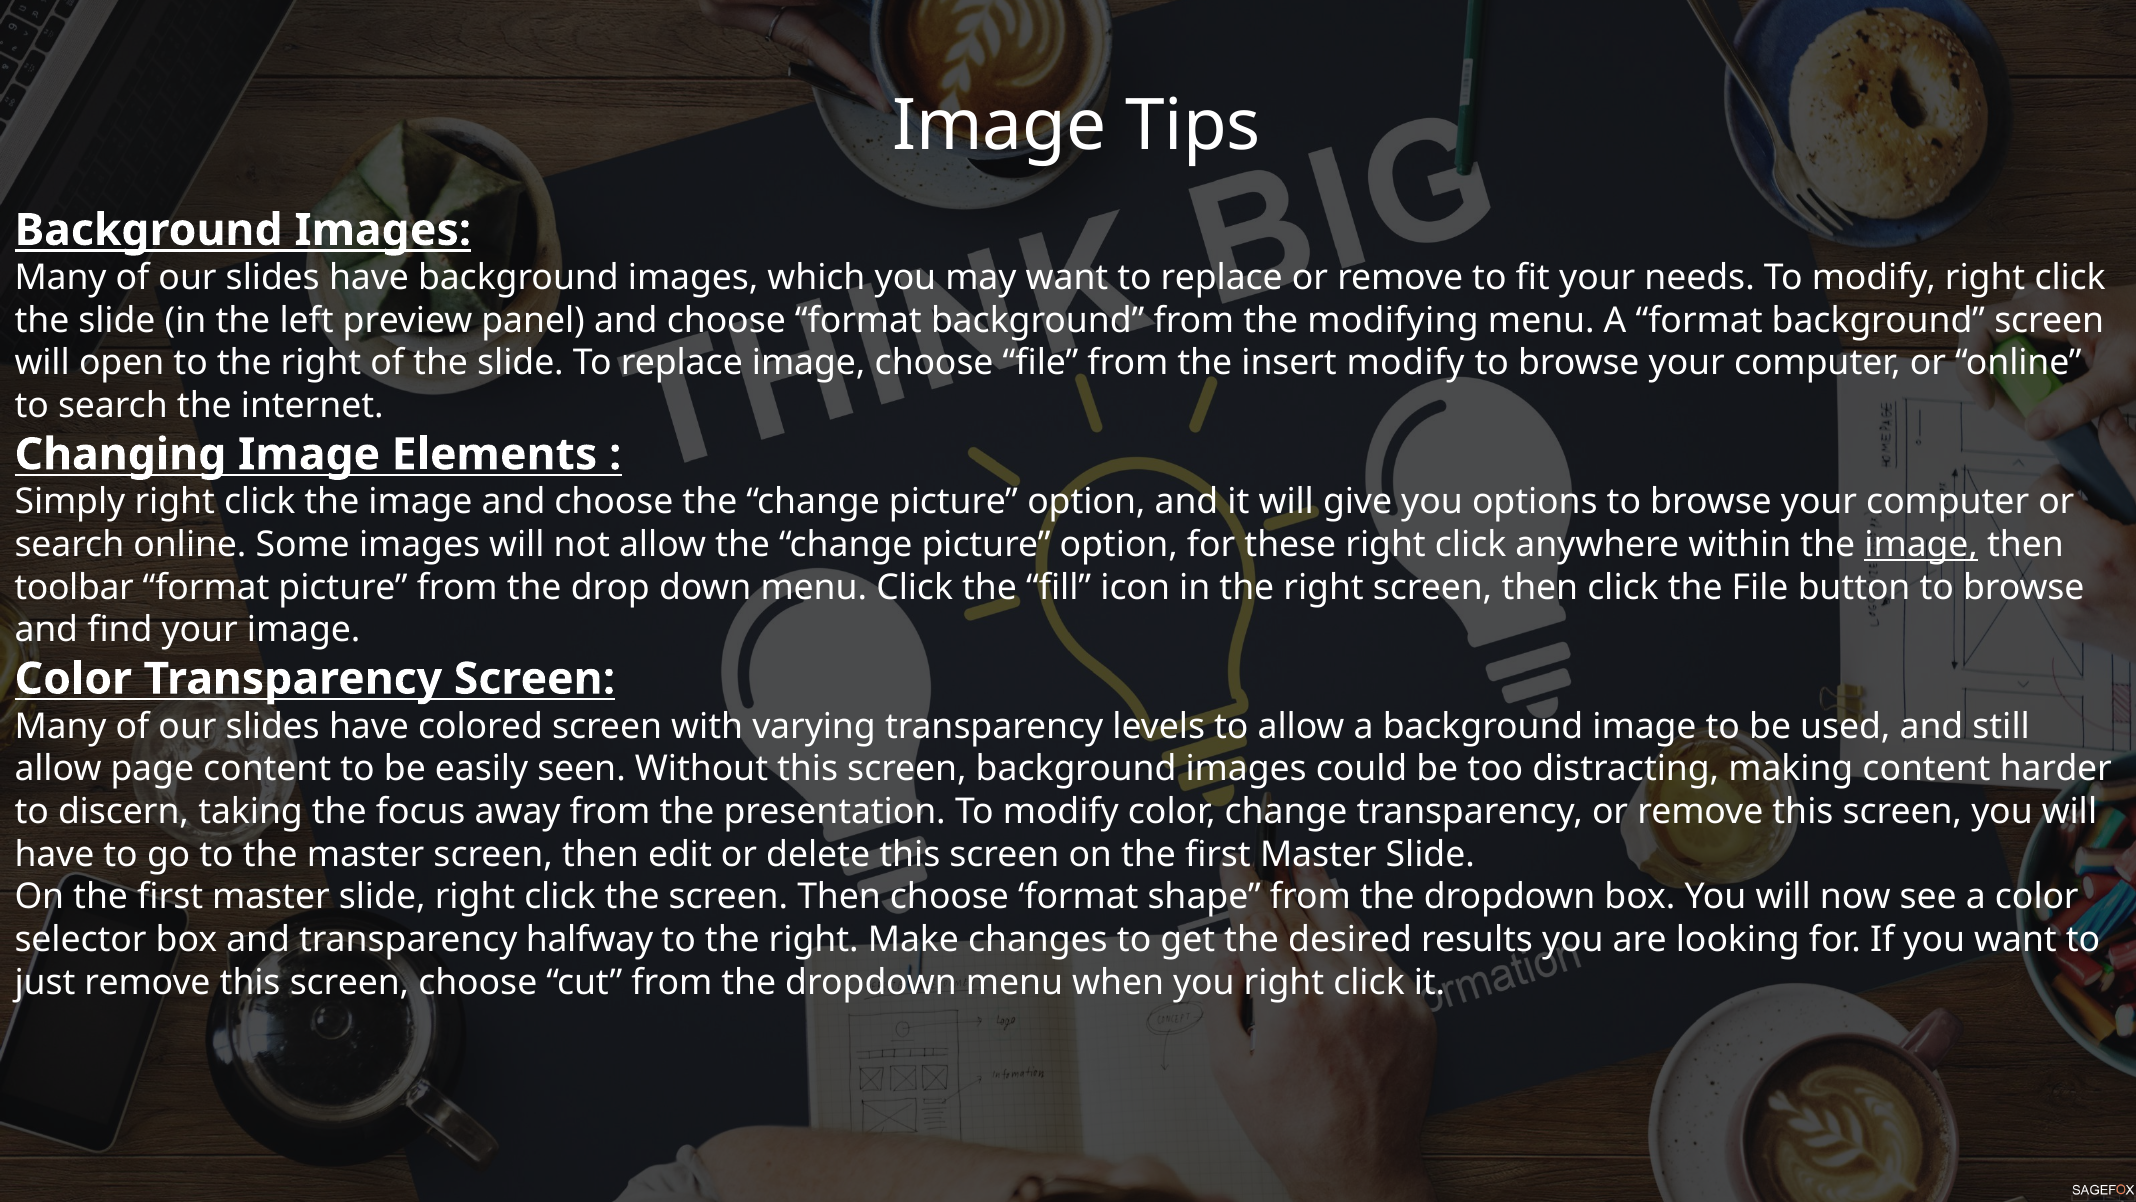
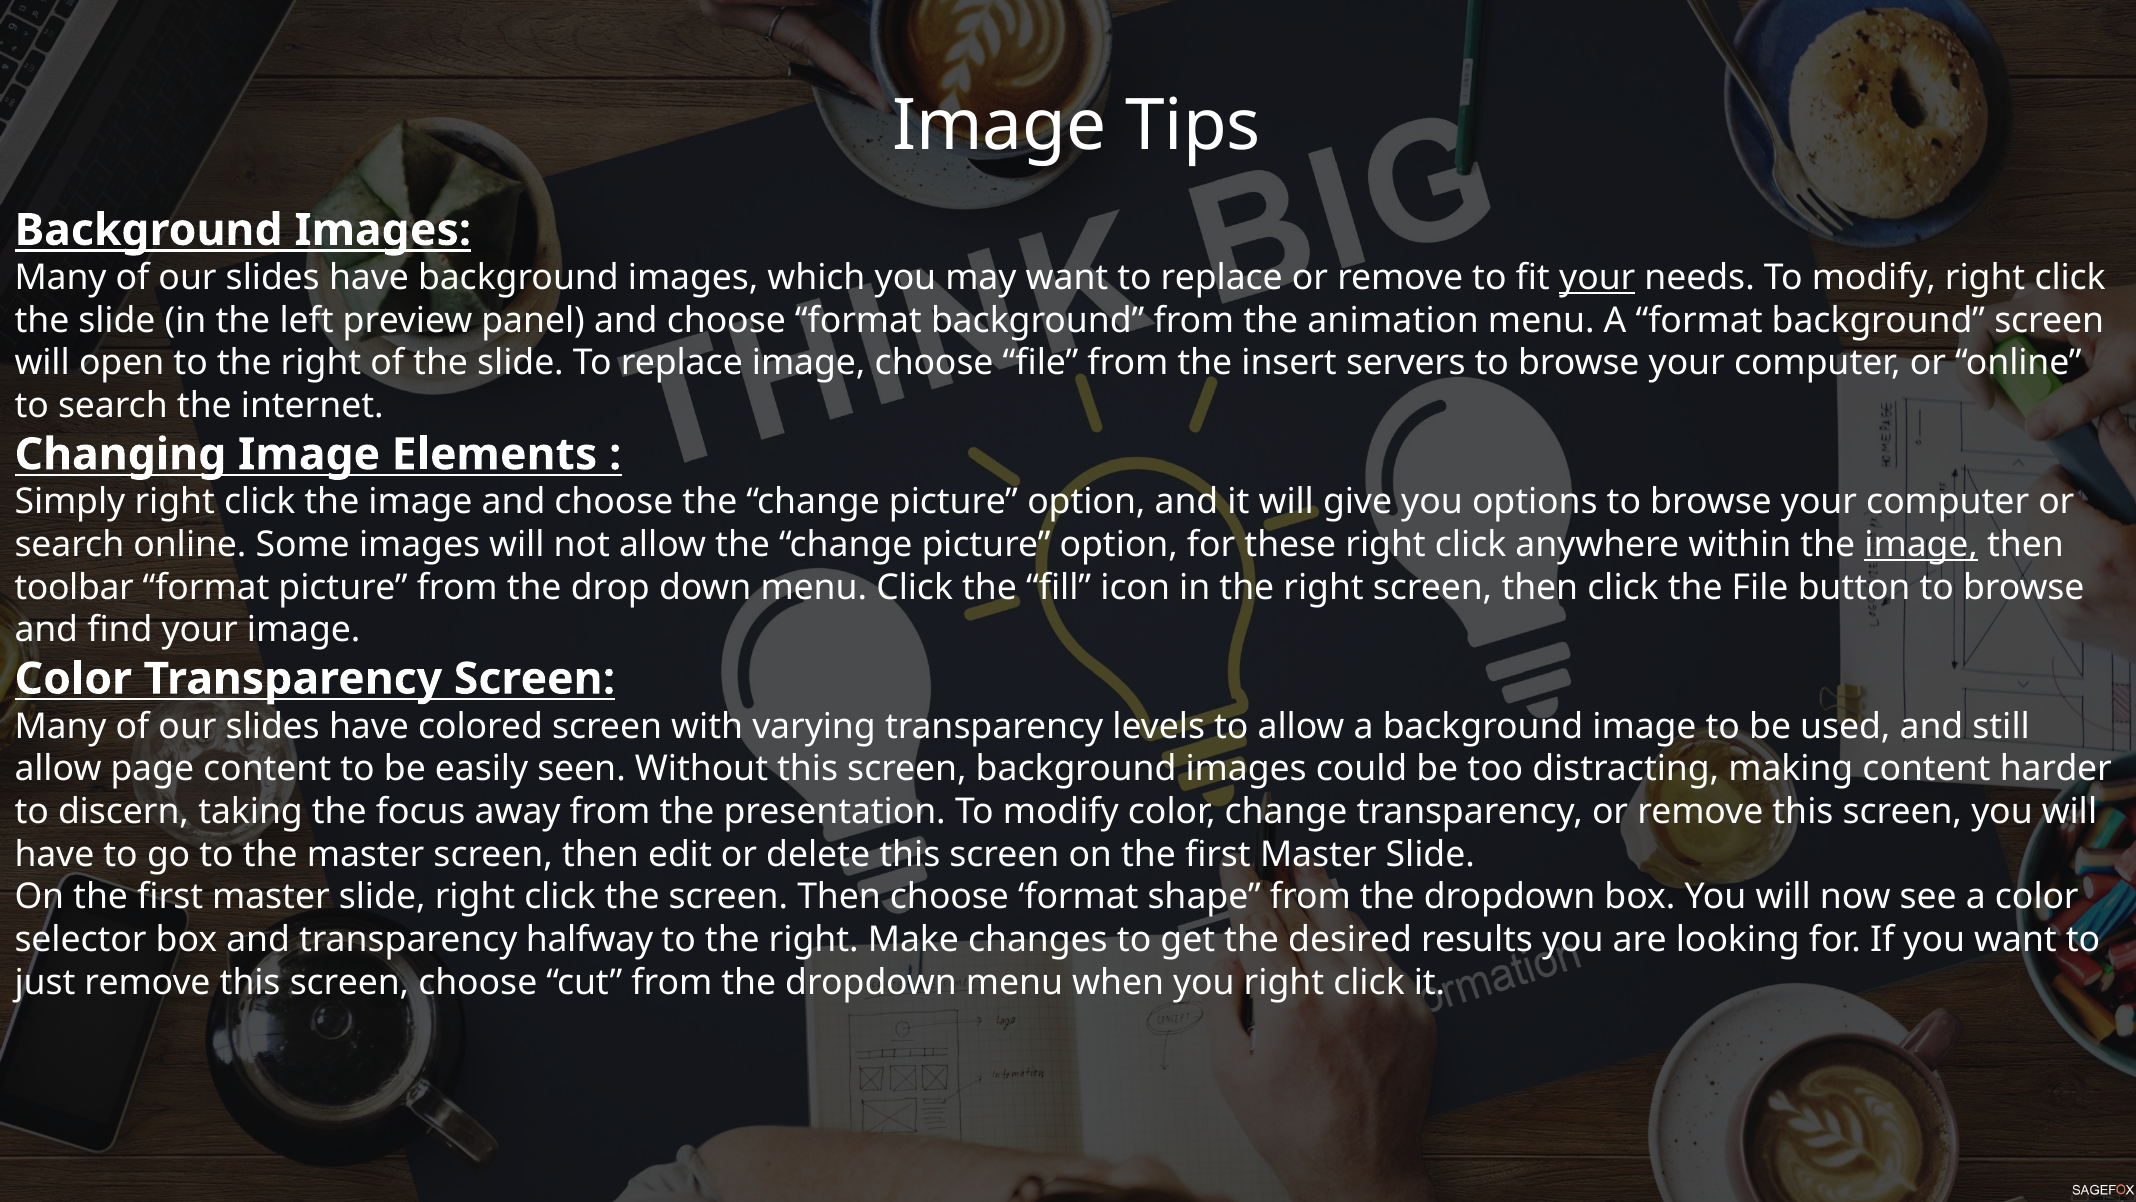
your at (1597, 278) underline: none -> present
modifying: modifying -> animation
insert modify: modify -> servers
